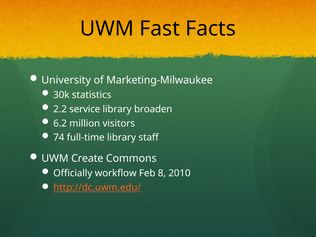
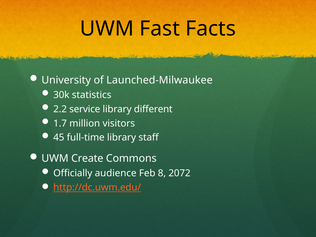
Marketing-Milwaukee: Marketing-Milwaukee -> Launched-Milwaukee
broaden: broaden -> different
6.2: 6.2 -> 1.7
74: 74 -> 45
workflow: workflow -> audience
2010: 2010 -> 2072
